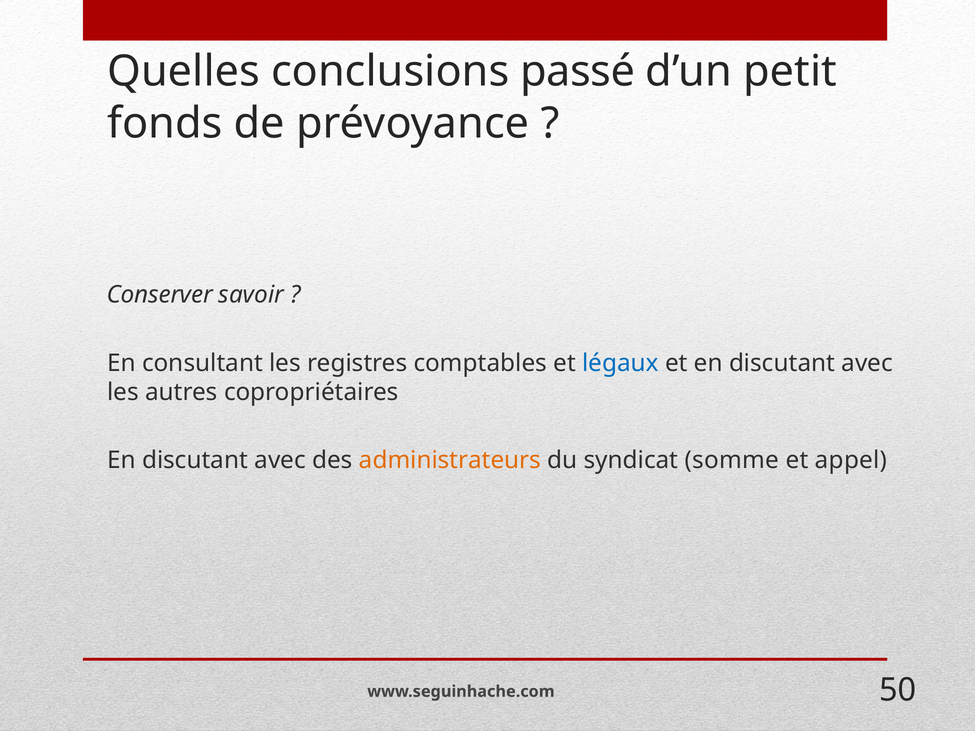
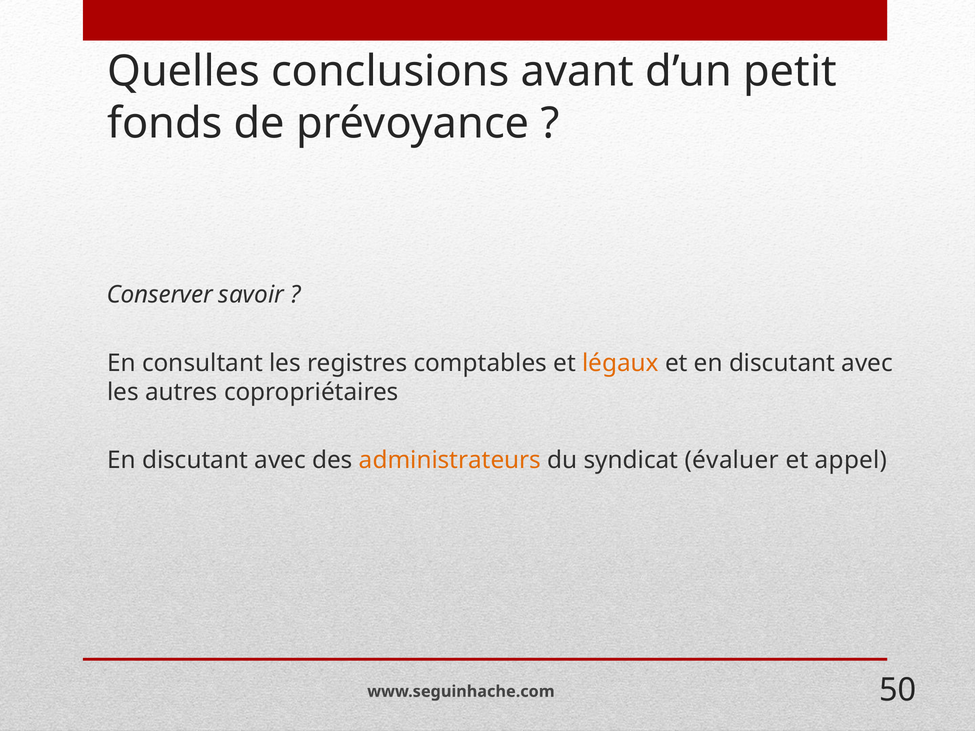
passé: passé -> avant
légaux colour: blue -> orange
somme: somme -> évaluer
